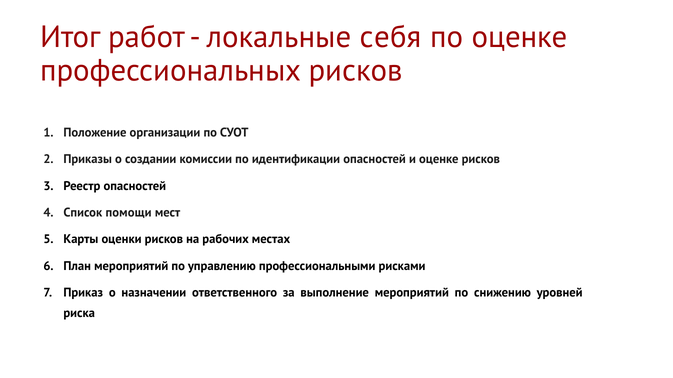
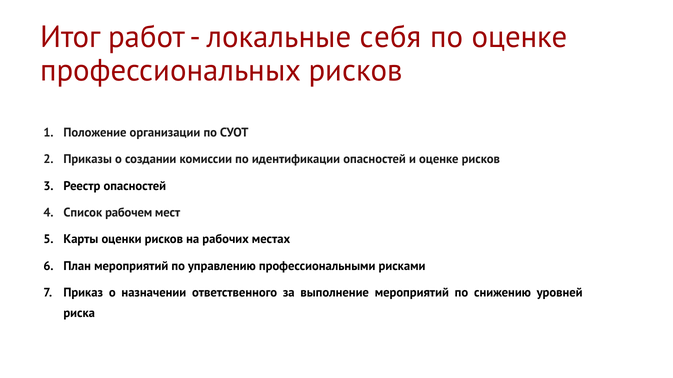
помощи: помощи -> рабочем
